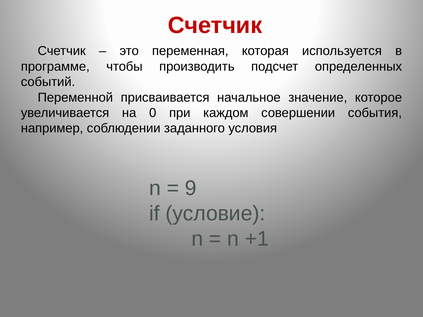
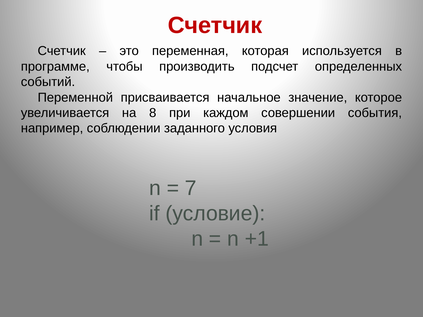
0: 0 -> 8
9: 9 -> 7
